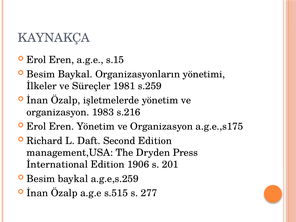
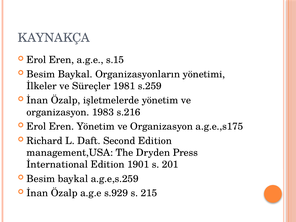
1906: 1906 -> 1901
s.515: s.515 -> s.929
277: 277 -> 215
